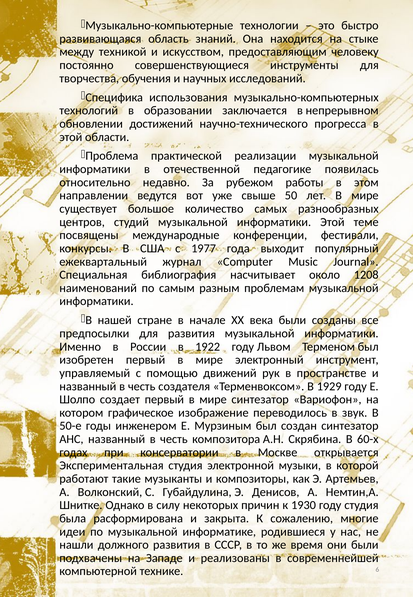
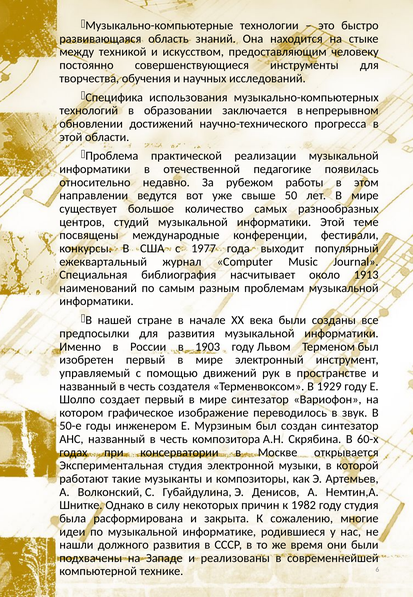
1208: 1208 -> 1913
1922: 1922 -> 1903
1930: 1930 -> 1982
